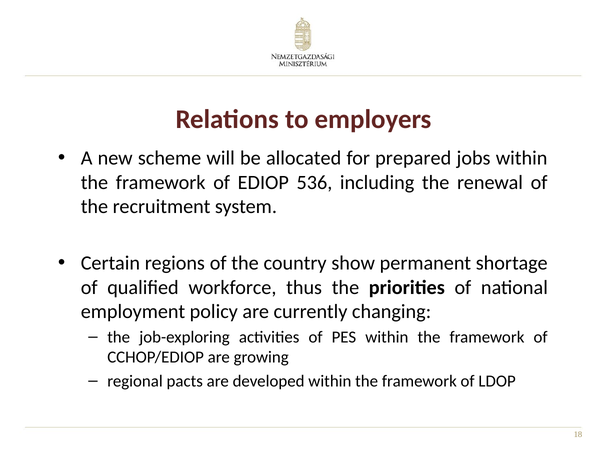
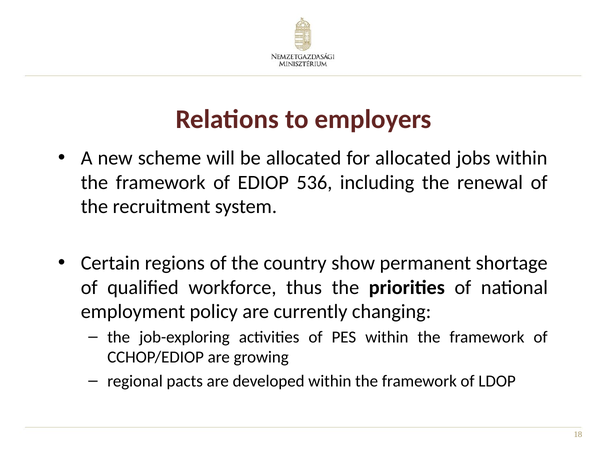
for prepared: prepared -> allocated
